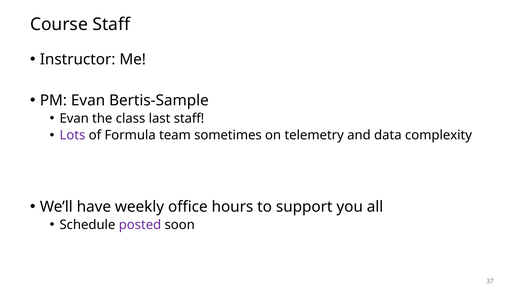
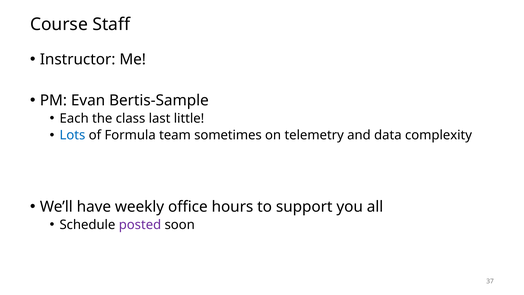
Evan at (74, 118): Evan -> Each
last staff: staff -> little
Lots colour: purple -> blue
